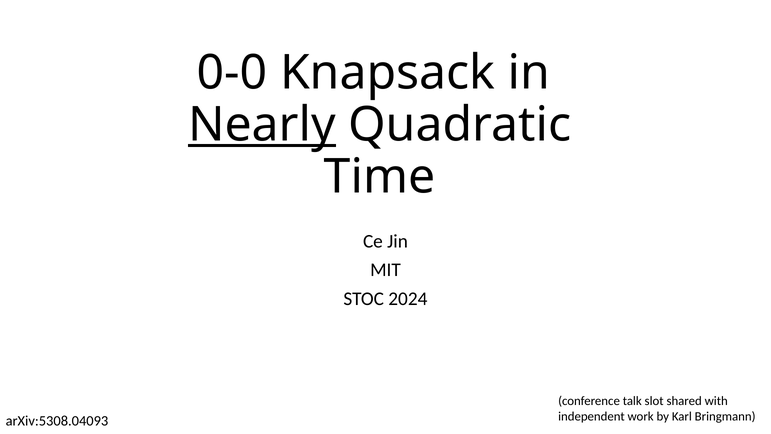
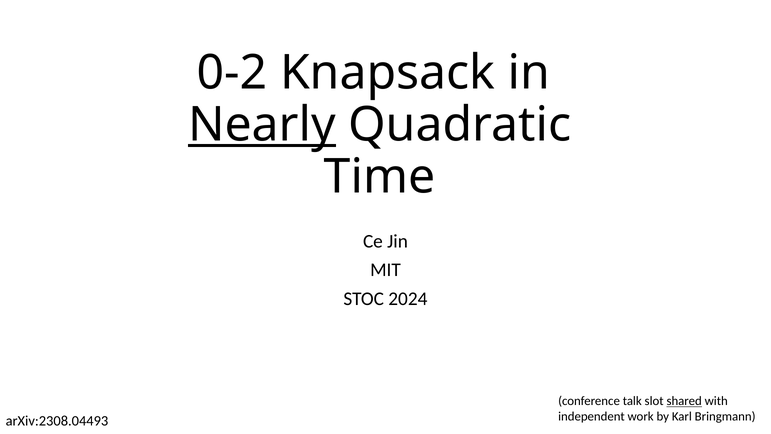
0-0: 0-0 -> 0-2
shared underline: none -> present
arXiv:5308.04093: arXiv:5308.04093 -> arXiv:2308.04493
